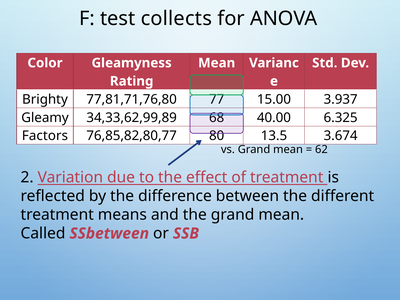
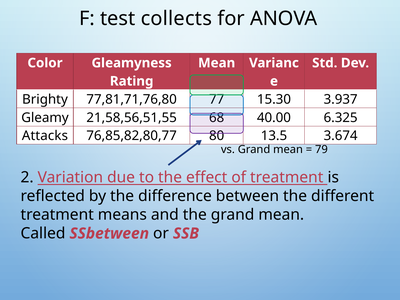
15.00: 15.00 -> 15.30
34,33,62,99,89: 34,33,62,99,89 -> 21,58,56,51,55
Factors: Factors -> Attacks
62: 62 -> 79
